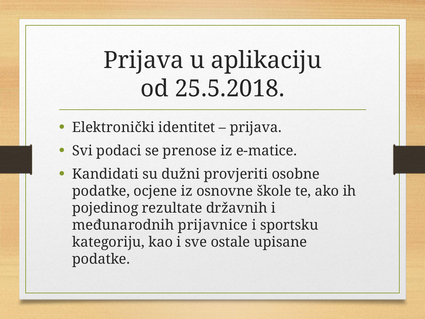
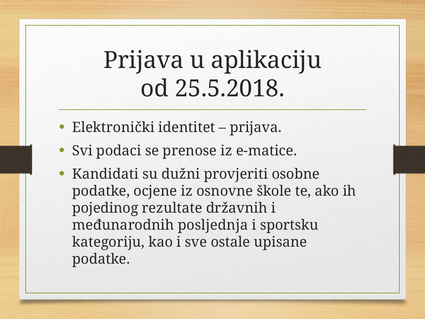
prijavnice: prijavnice -> posljednja
